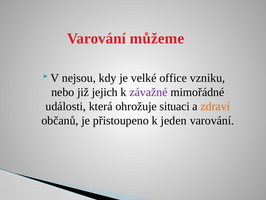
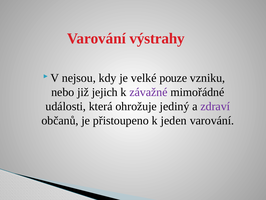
můžeme: můžeme -> výstrahy
office: office -> pouze
situaci: situaci -> jediný
zdraví colour: orange -> purple
